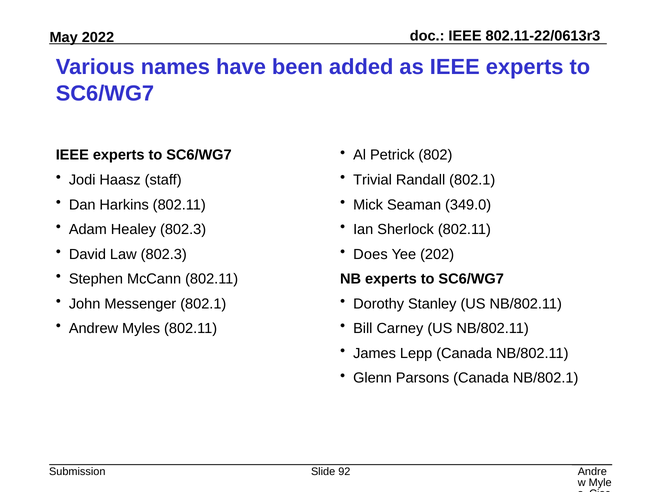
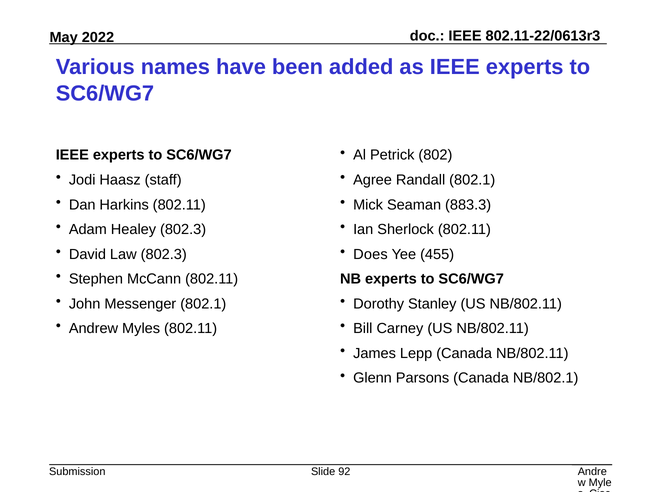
Trivial: Trivial -> Agree
349.0: 349.0 -> 883.3
202: 202 -> 455
